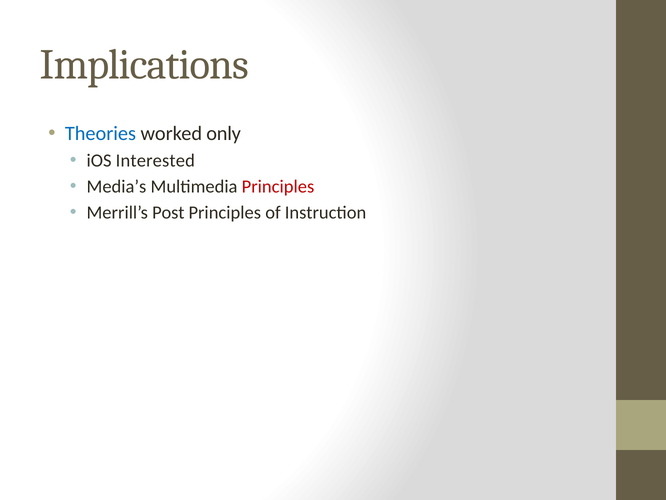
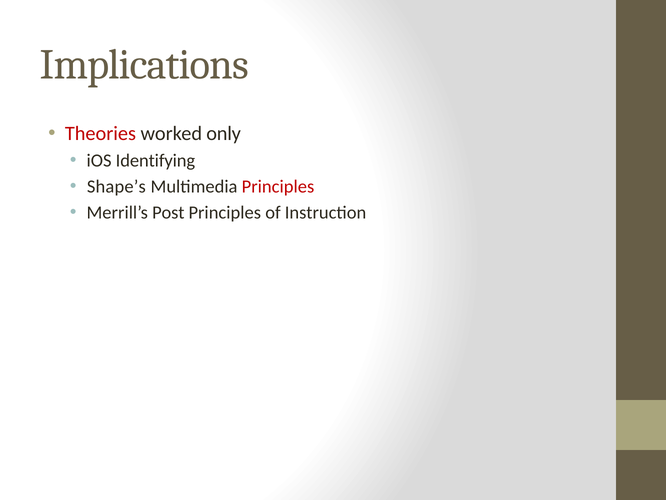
Theories colour: blue -> red
Interested: Interested -> Identifying
Media’s: Media’s -> Shape’s
